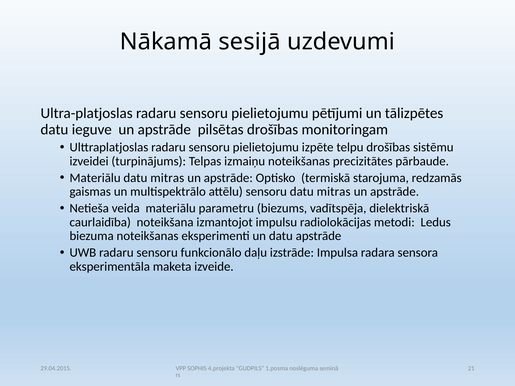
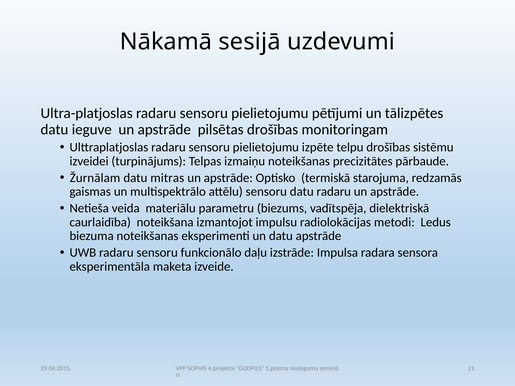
Materiālu at (95, 178): Materiālu -> Žurnālam
sensoru datu mitras: mitras -> radaru
